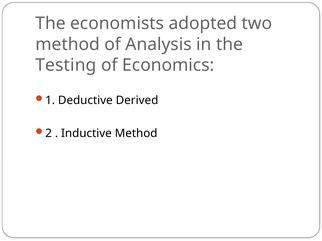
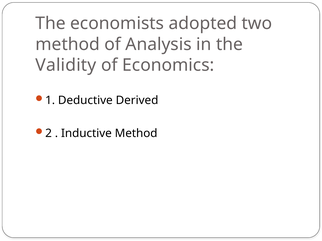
Testing: Testing -> Validity
